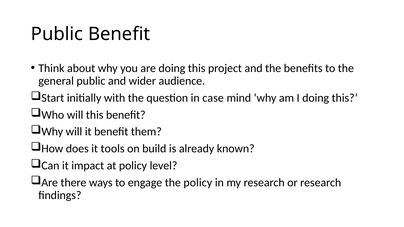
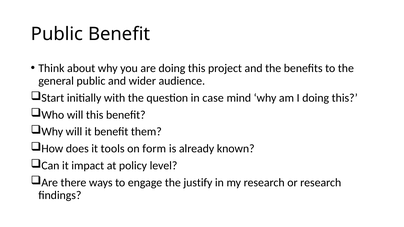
build: build -> form
the policy: policy -> justify
